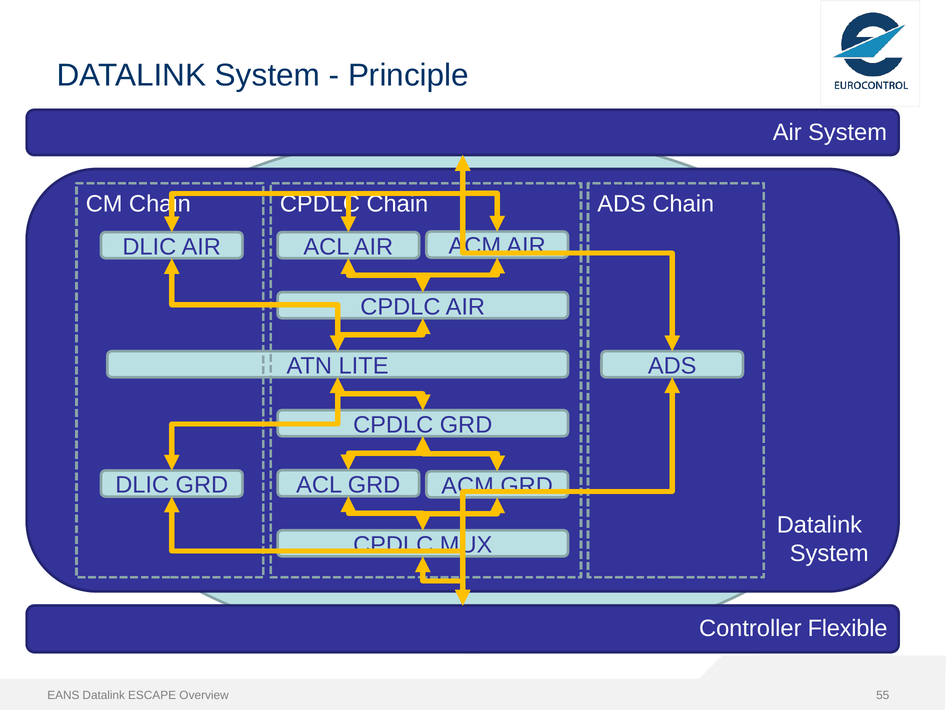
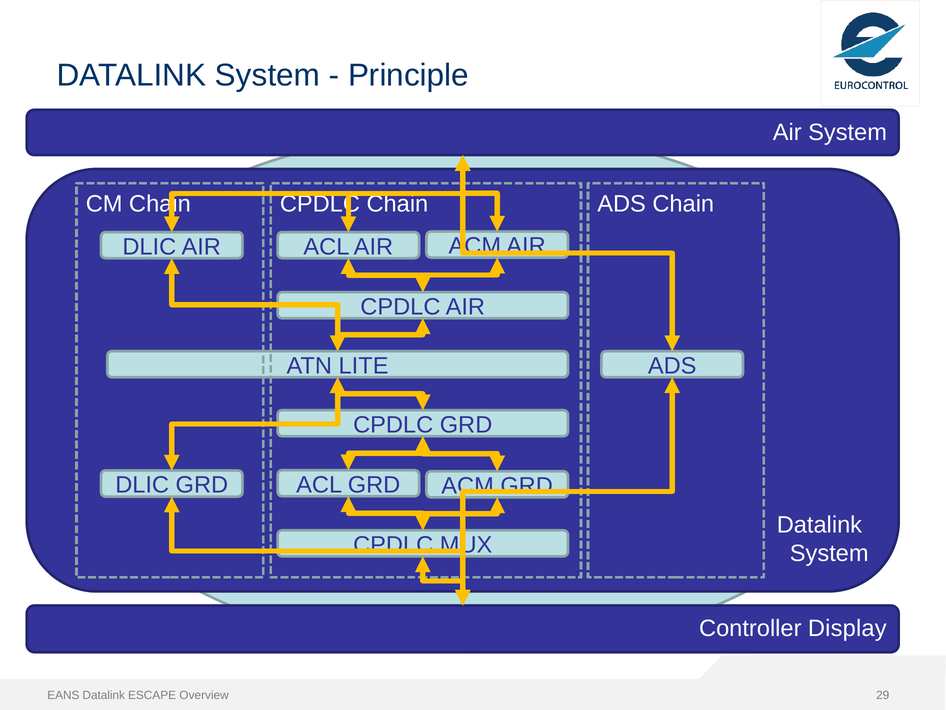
Flexible: Flexible -> Display
55: 55 -> 29
